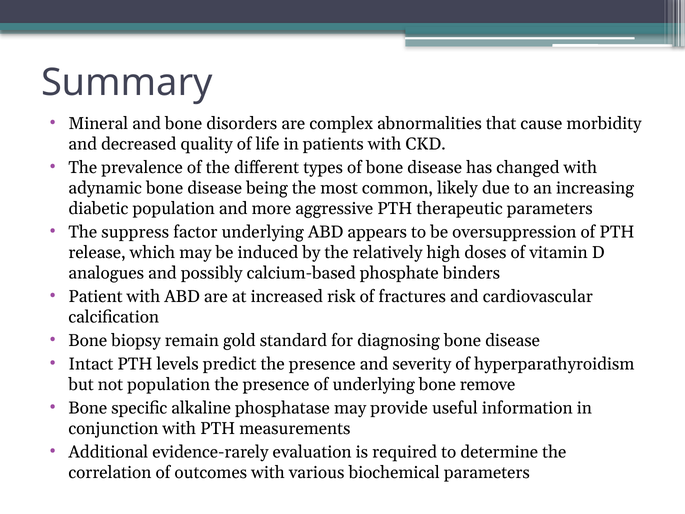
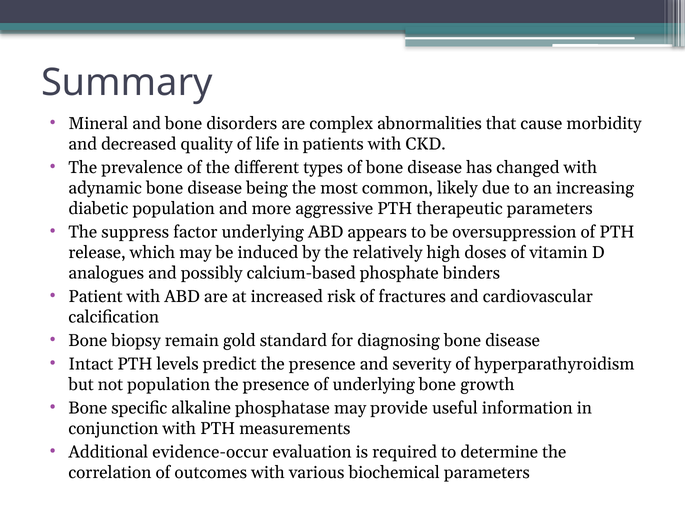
remove: remove -> growth
evidence-rarely: evidence-rarely -> evidence-occur
